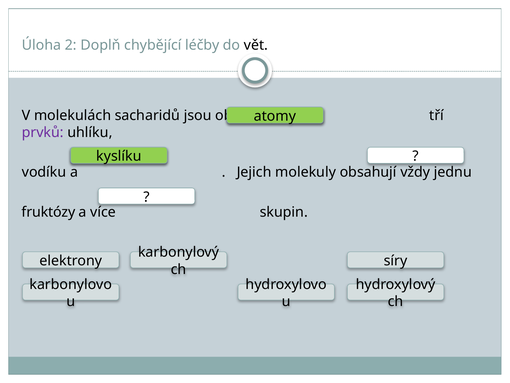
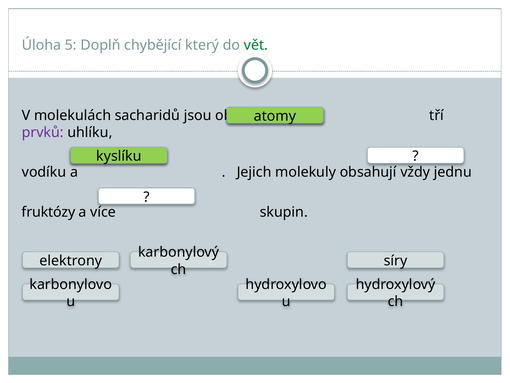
2: 2 -> 5
léčby: léčby -> který
vět colour: black -> green
